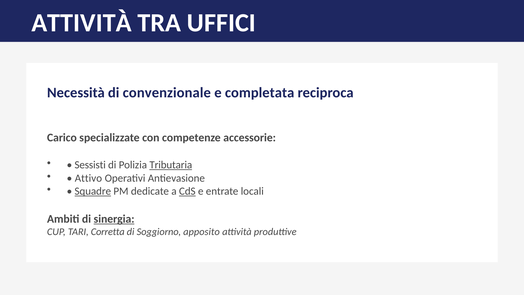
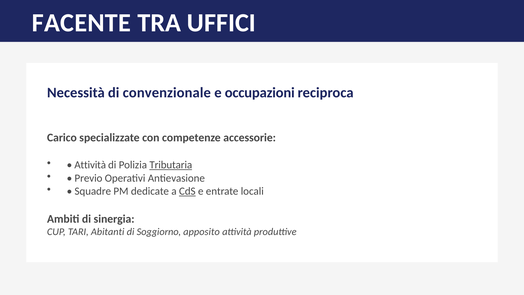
ATTIVITÀ at (81, 23): ATTIVITÀ -> FACENTE
completata: completata -> occupazioni
Sessisti at (90, 165): Sessisti -> Attività
Attivo: Attivo -> Previo
Squadre underline: present -> none
sinergia underline: present -> none
Corretta: Corretta -> Abitanti
